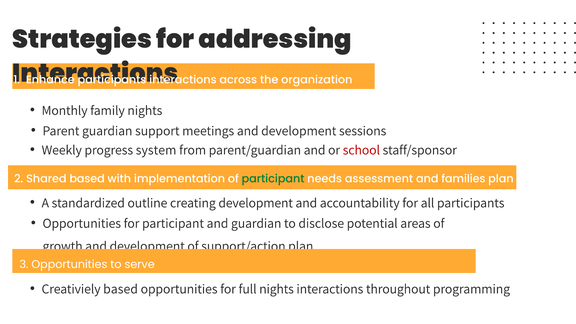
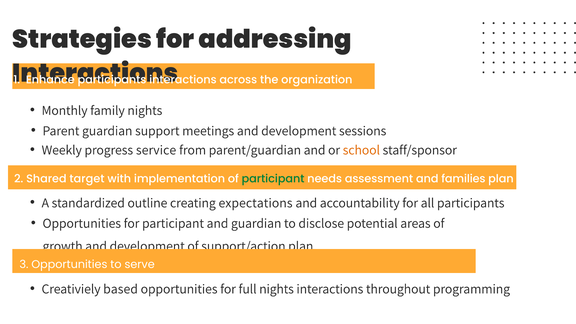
system: system -> service
school colour: red -> orange
Shared based: based -> target
creating development: development -> expectations
